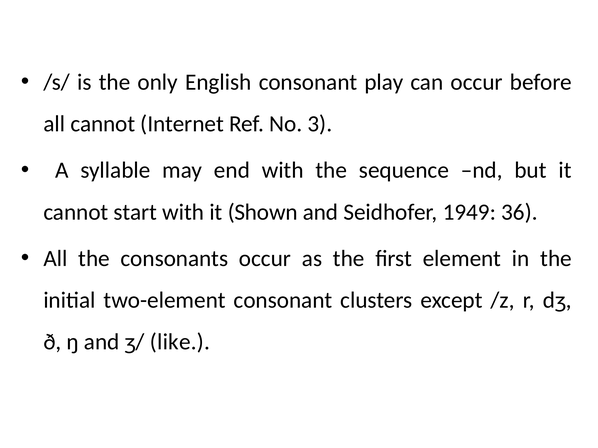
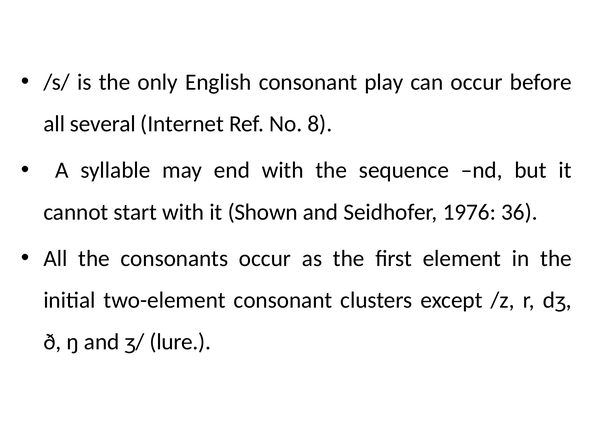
all cannot: cannot -> several
3: 3 -> 8
1949: 1949 -> 1976
like: like -> lure
